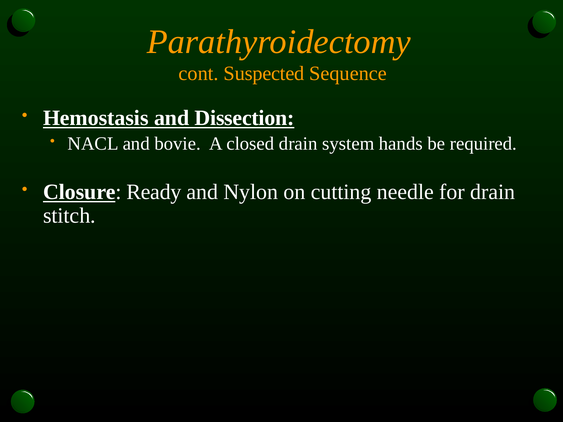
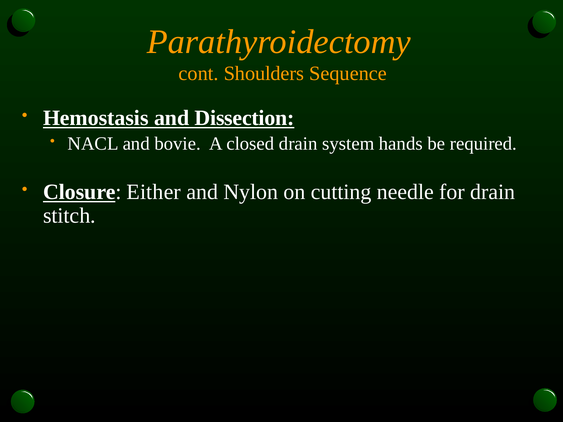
Suspected: Suspected -> Shoulders
Ready: Ready -> Either
